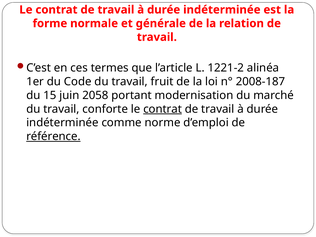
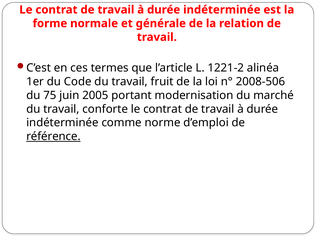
2008-187: 2008-187 -> 2008-506
15: 15 -> 75
2058: 2058 -> 2005
contrat at (163, 109) underline: present -> none
